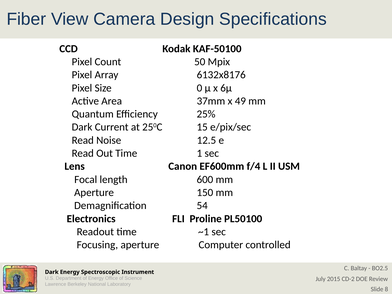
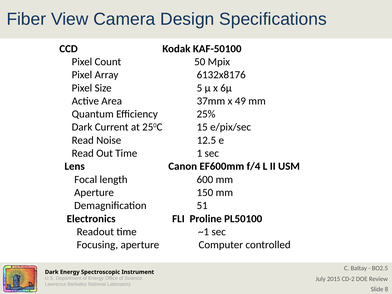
0: 0 -> 5
54: 54 -> 51
